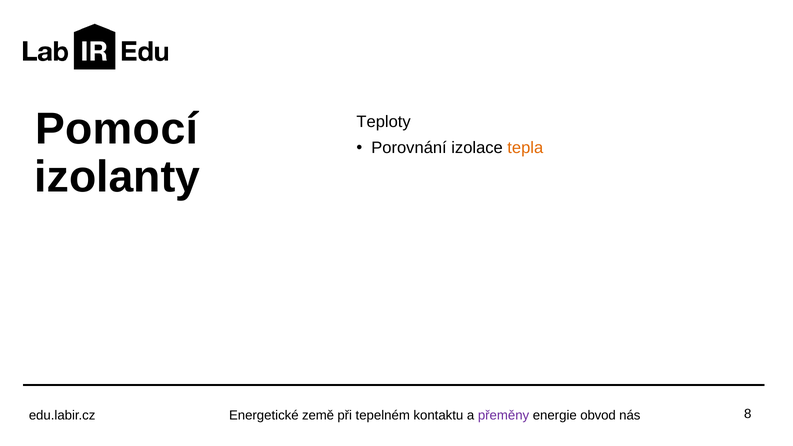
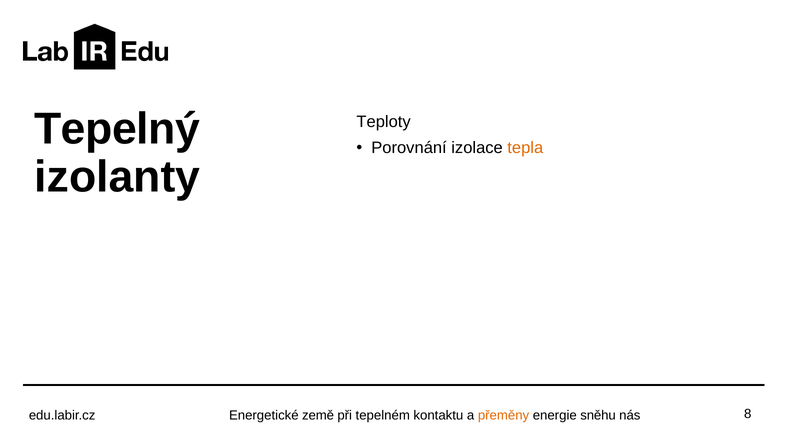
Pomocí: Pomocí -> Tepelný
přeměny colour: purple -> orange
obvod: obvod -> sněhu
